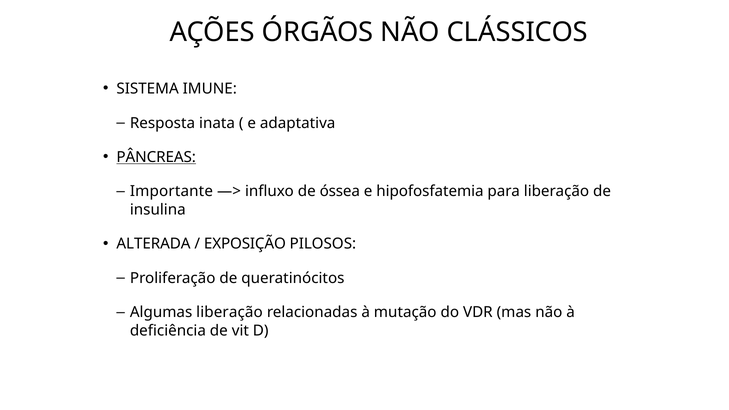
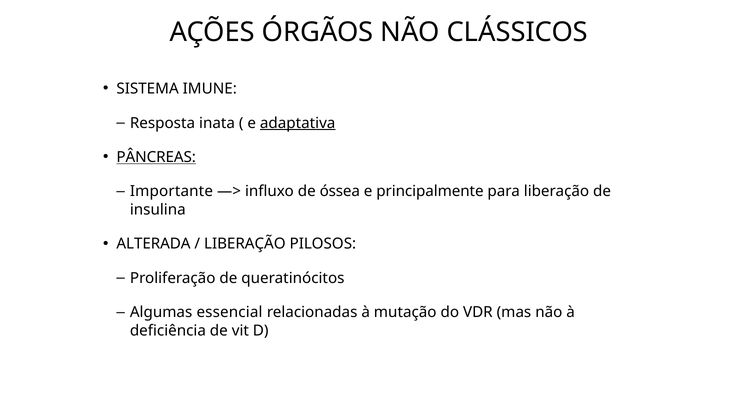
adaptativa underline: none -> present
hipofosfatemia: hipofosfatemia -> principalmente
EXPOSIÇÃO at (245, 244): EXPOSIÇÃO -> LIBERAÇÃO
Algumas liberação: liberação -> essencial
